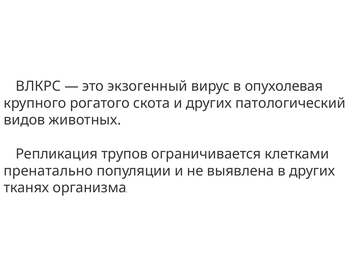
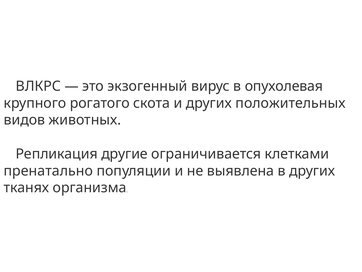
патологический: патологический -> положительных
трупов: трупов -> другие
